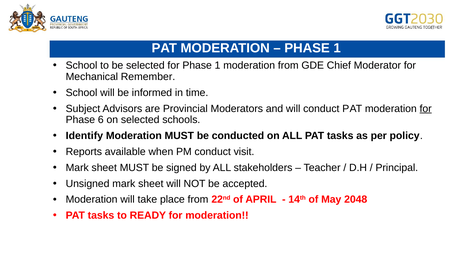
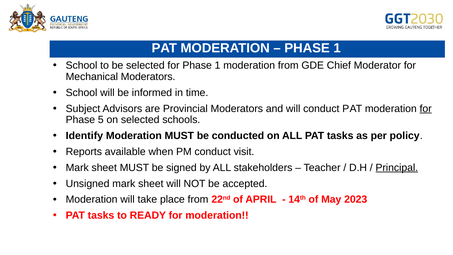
Mechanical Remember: Remember -> Moderators
6: 6 -> 5
Principal underline: none -> present
2048: 2048 -> 2023
